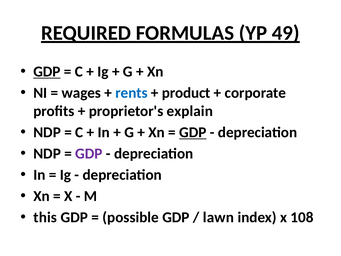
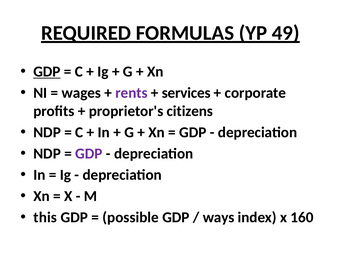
rents colour: blue -> purple
product: product -> services
explain: explain -> citizens
GDP at (193, 132) underline: present -> none
lawn: lawn -> ways
108: 108 -> 160
